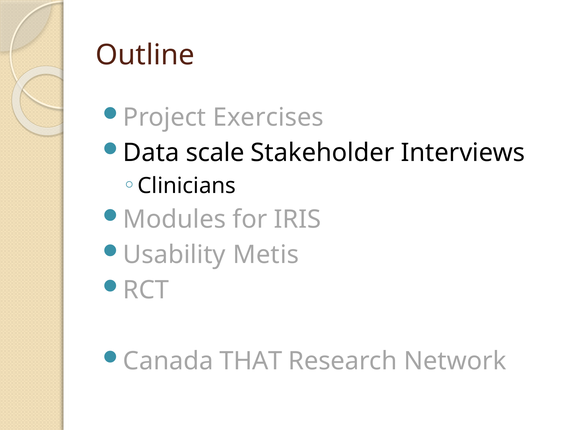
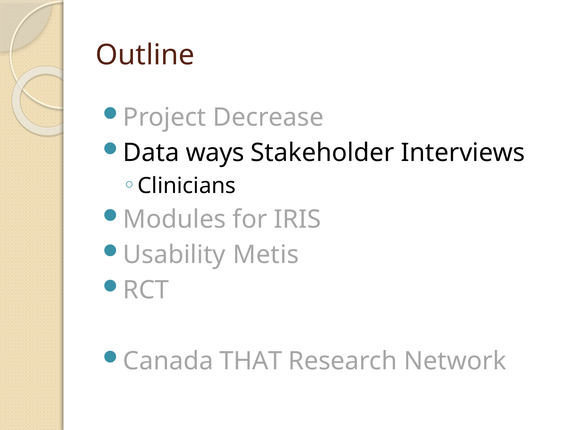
Exercises: Exercises -> Decrease
scale: scale -> ways
